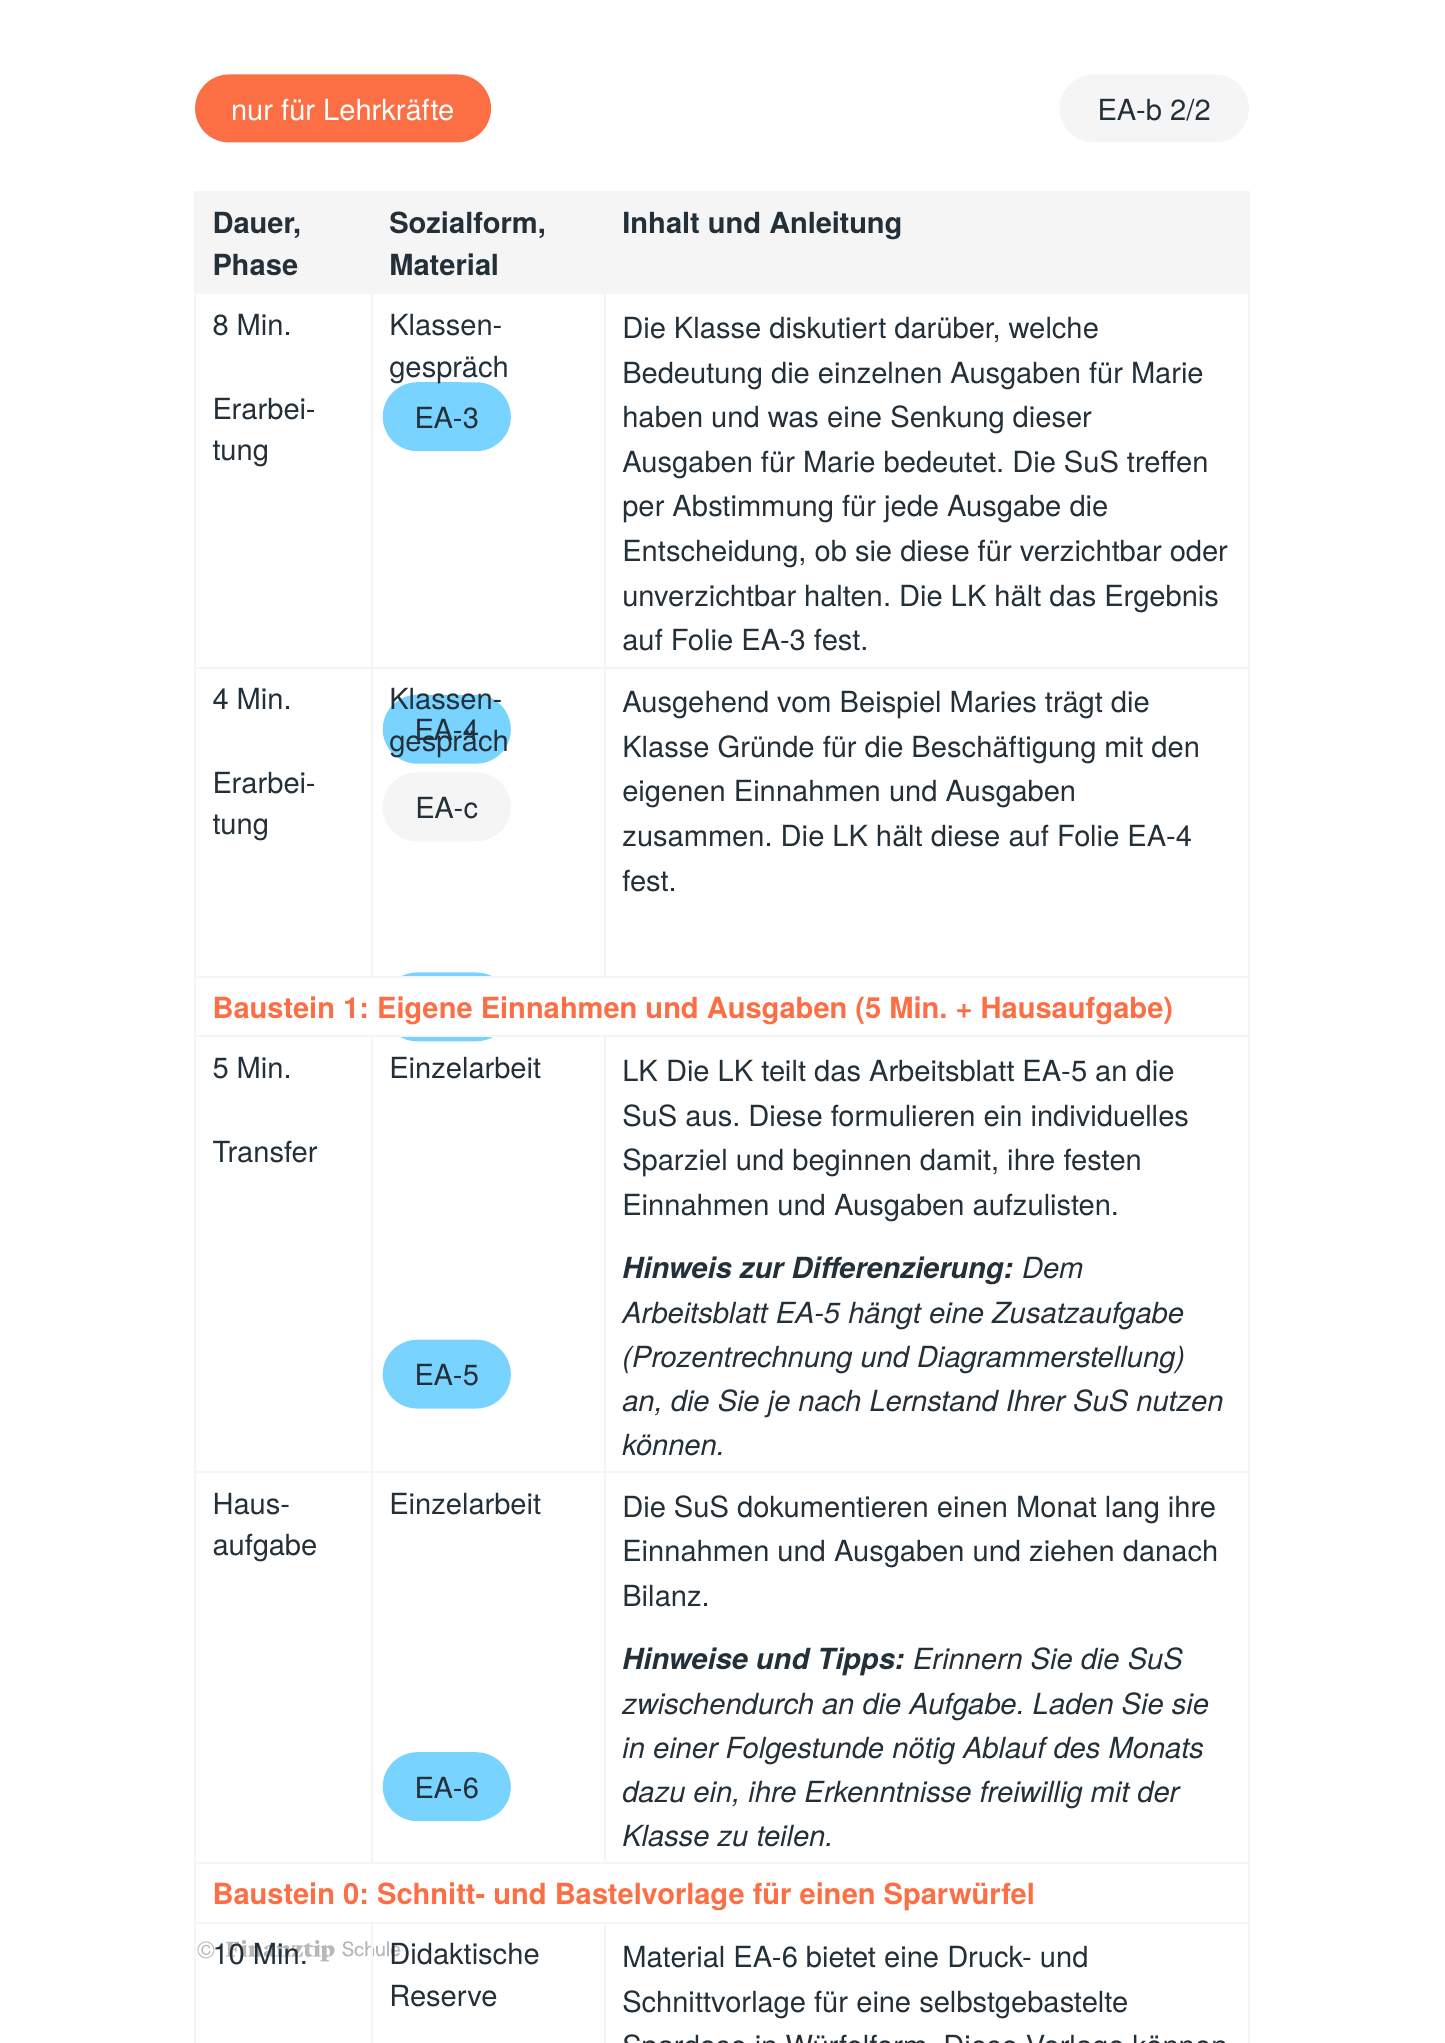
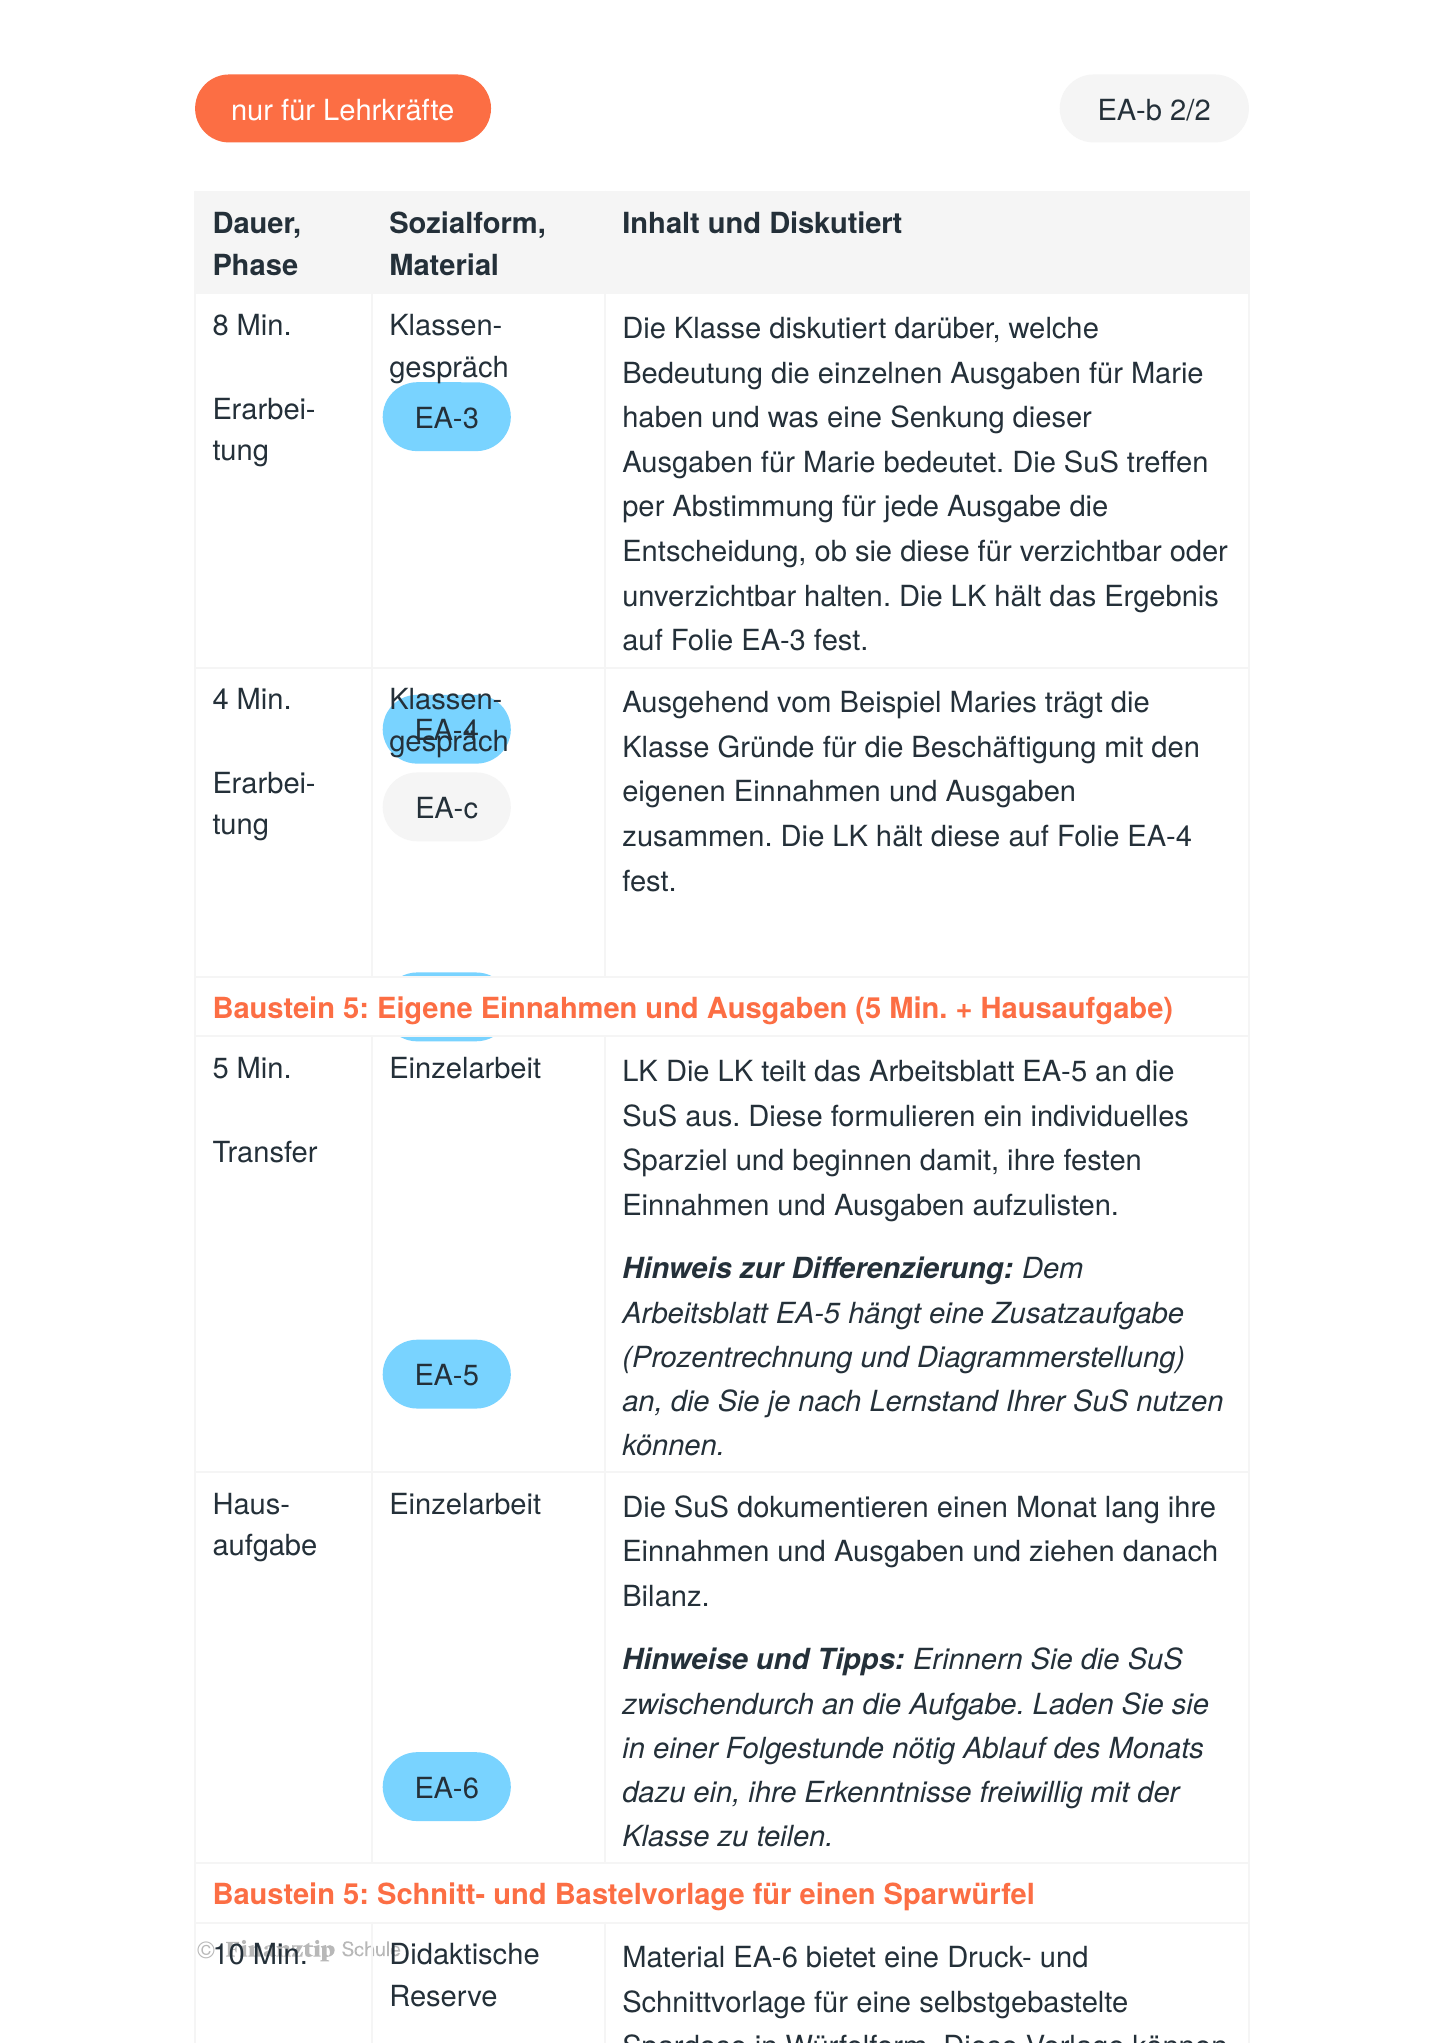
und Anleitung: Anleitung -> Diskutiert
1 at (356, 1009): 1 -> 5
0 at (356, 1896): 0 -> 5
